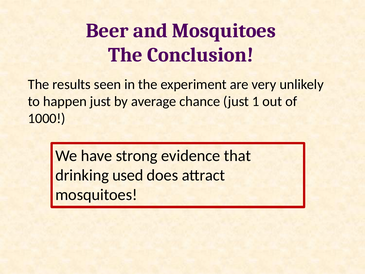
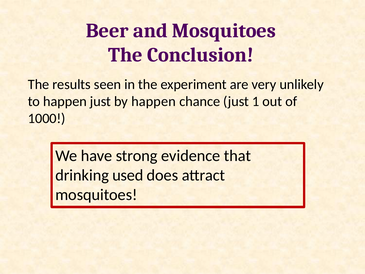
by average: average -> happen
